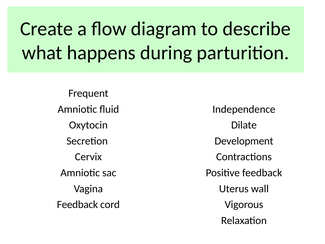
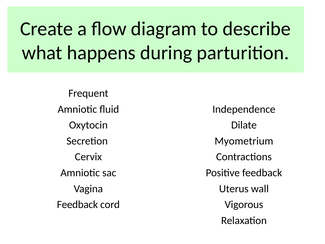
Development: Development -> Myometrium
